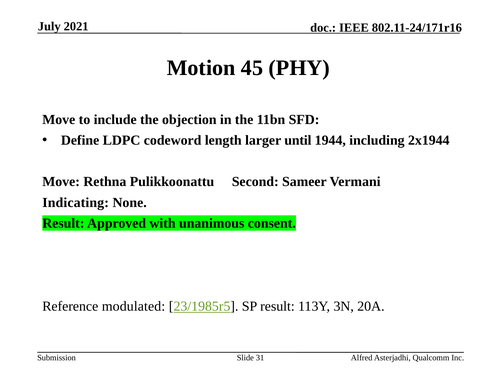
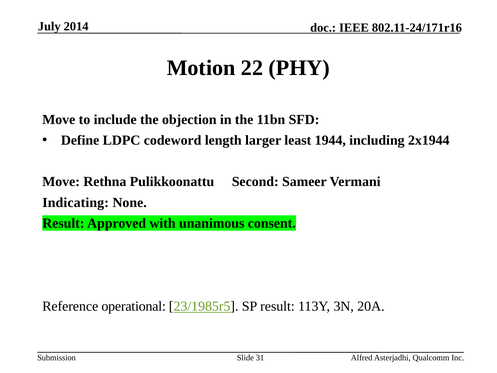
2021: 2021 -> 2014
45: 45 -> 22
until: until -> least
modulated: modulated -> operational
